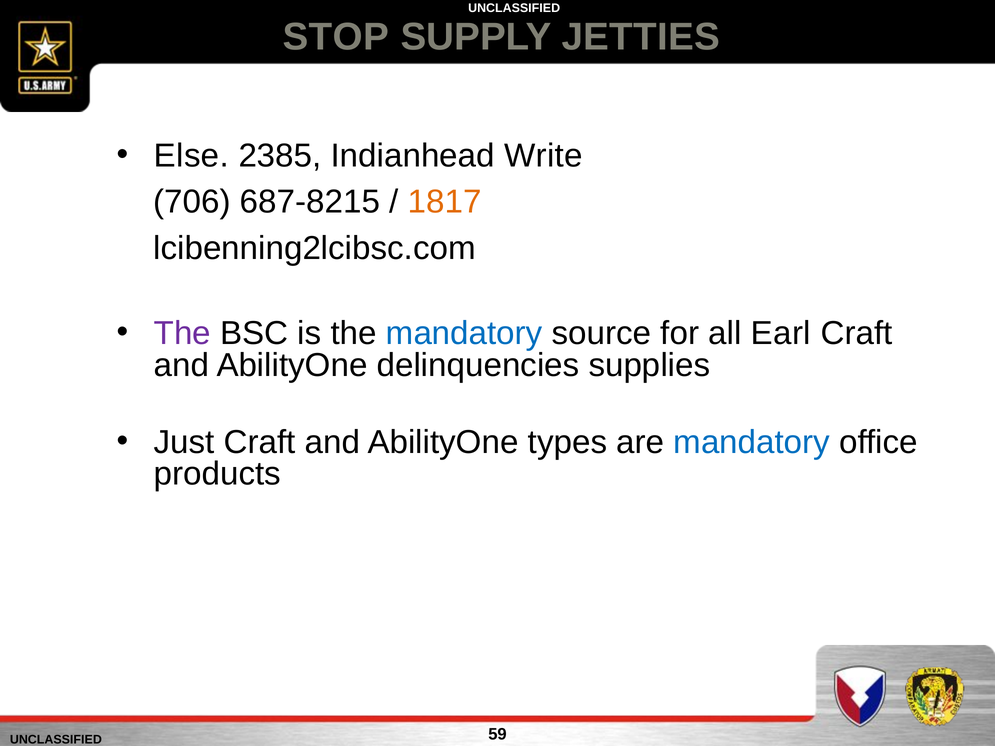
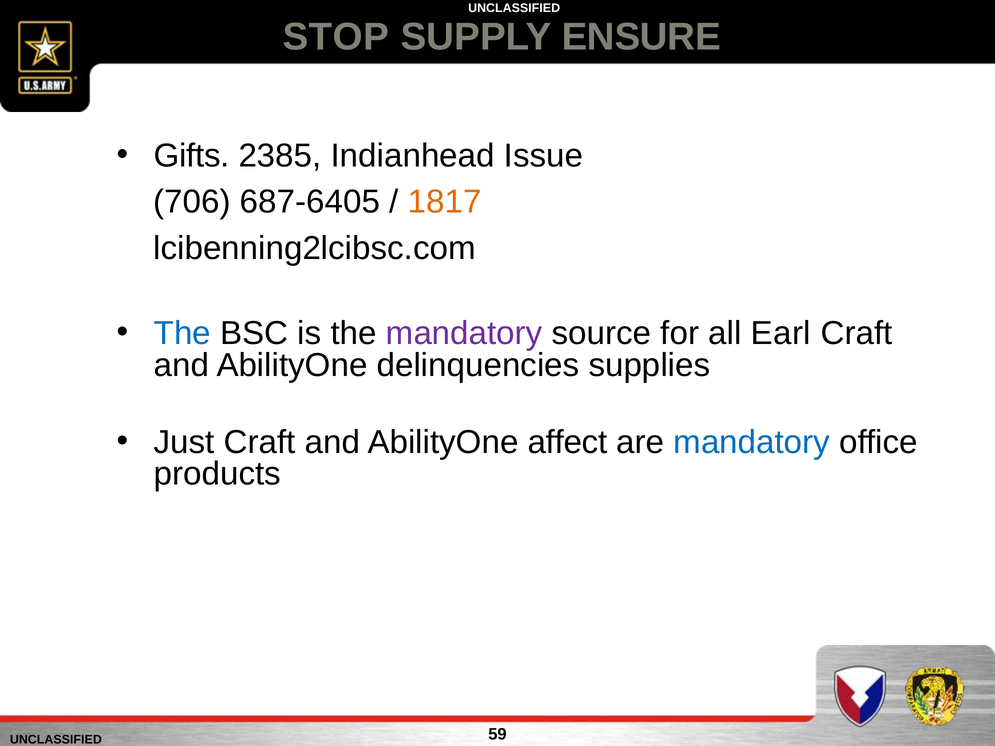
JETTIES: JETTIES -> ENSURE
Else: Else -> Gifts
Write: Write -> Issue
687-8215: 687-8215 -> 687-6405
The at (182, 334) colour: purple -> blue
mandatory at (464, 334) colour: blue -> purple
types: types -> affect
